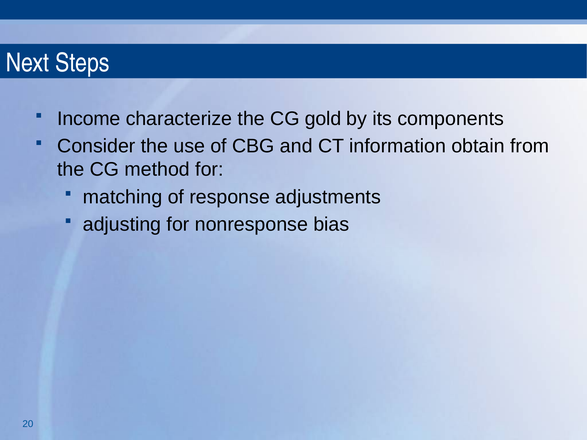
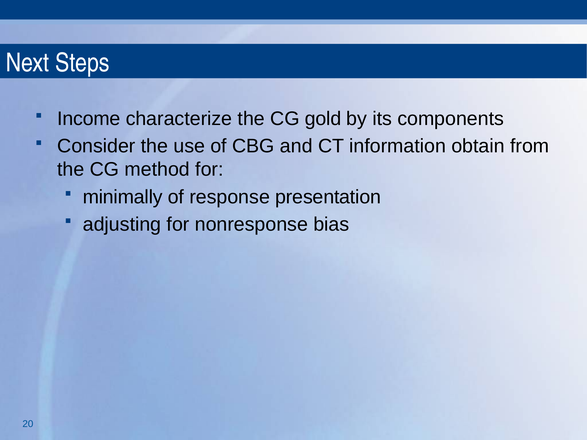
matching: matching -> minimally
adjustments: adjustments -> presentation
